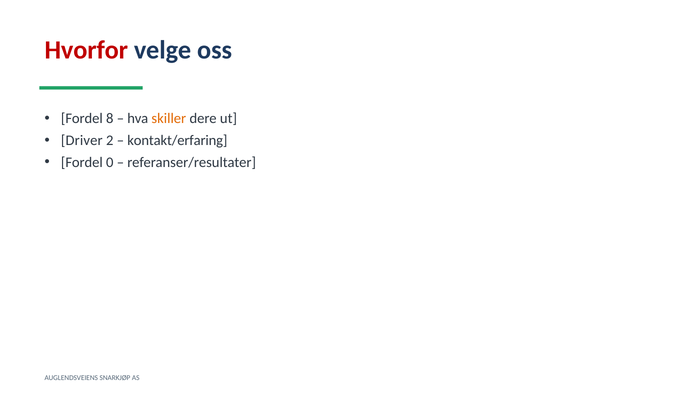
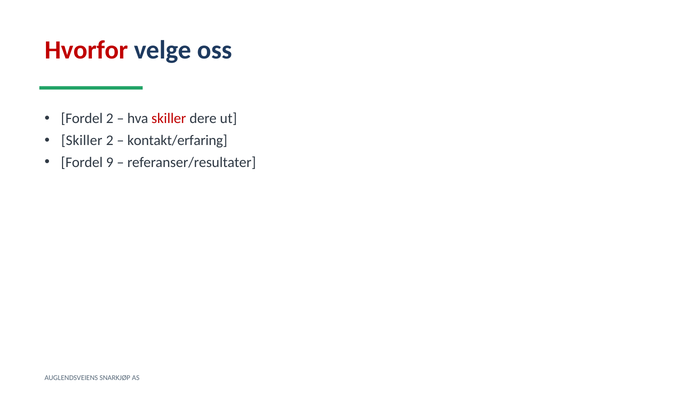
Fordel 8: 8 -> 2
skiller at (169, 119) colour: orange -> red
Driver at (82, 140): Driver -> Skiller
0: 0 -> 9
